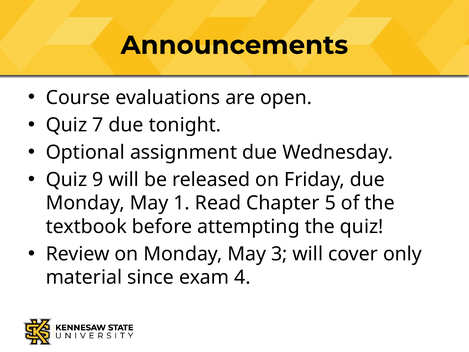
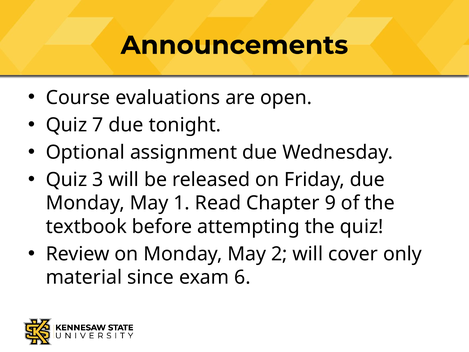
9: 9 -> 3
5: 5 -> 9
3: 3 -> 2
4: 4 -> 6
